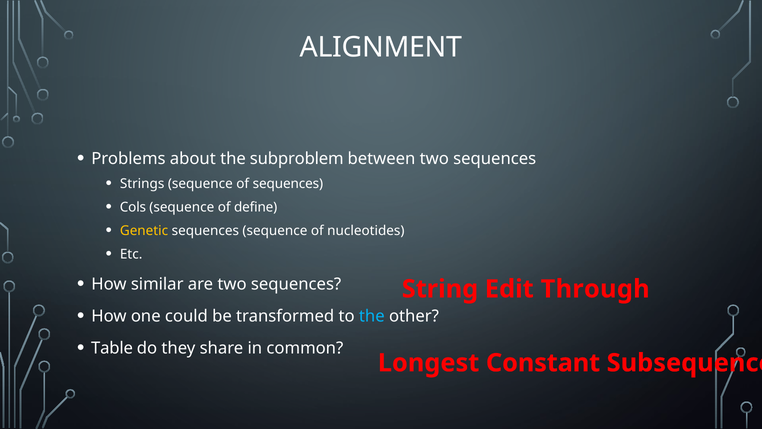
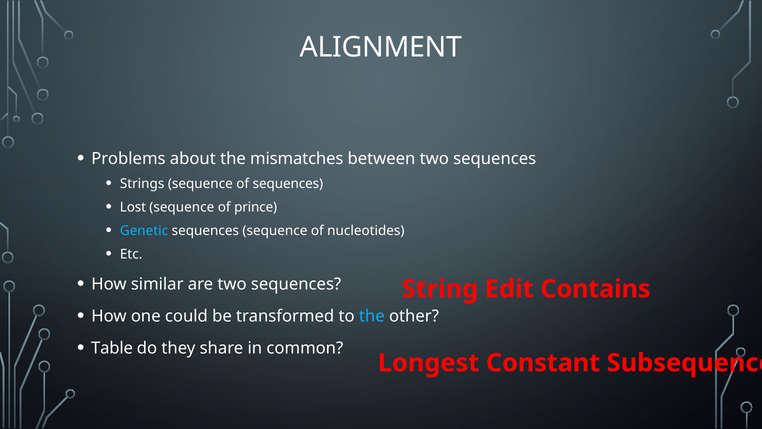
subproblem: subproblem -> mismatches
Cols: Cols -> Lost
define: define -> prince
Genetic colour: yellow -> light blue
Through: Through -> Contains
